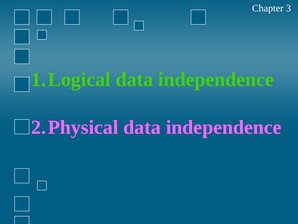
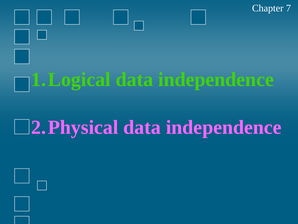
3: 3 -> 7
